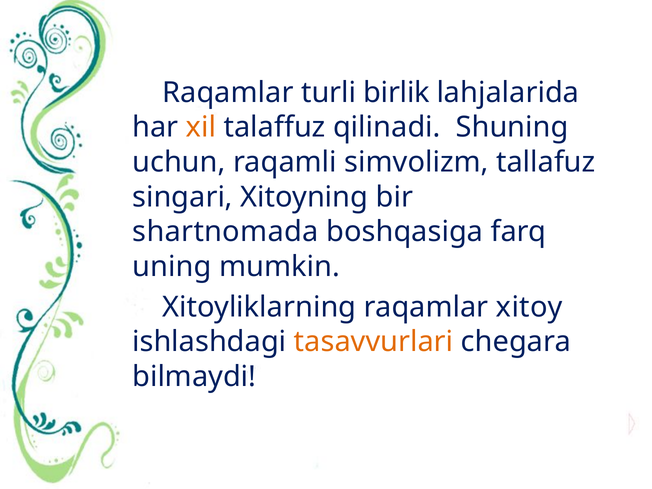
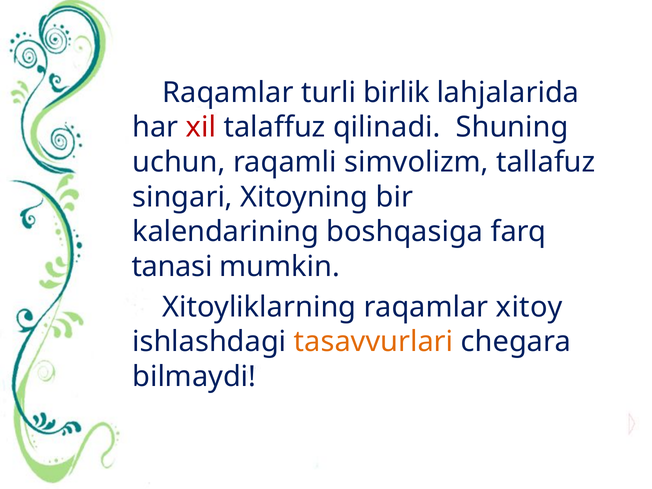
xil colour: orange -> red
shartnomada: shartnomada -> kalendarining
uning: uning -> tanasi
